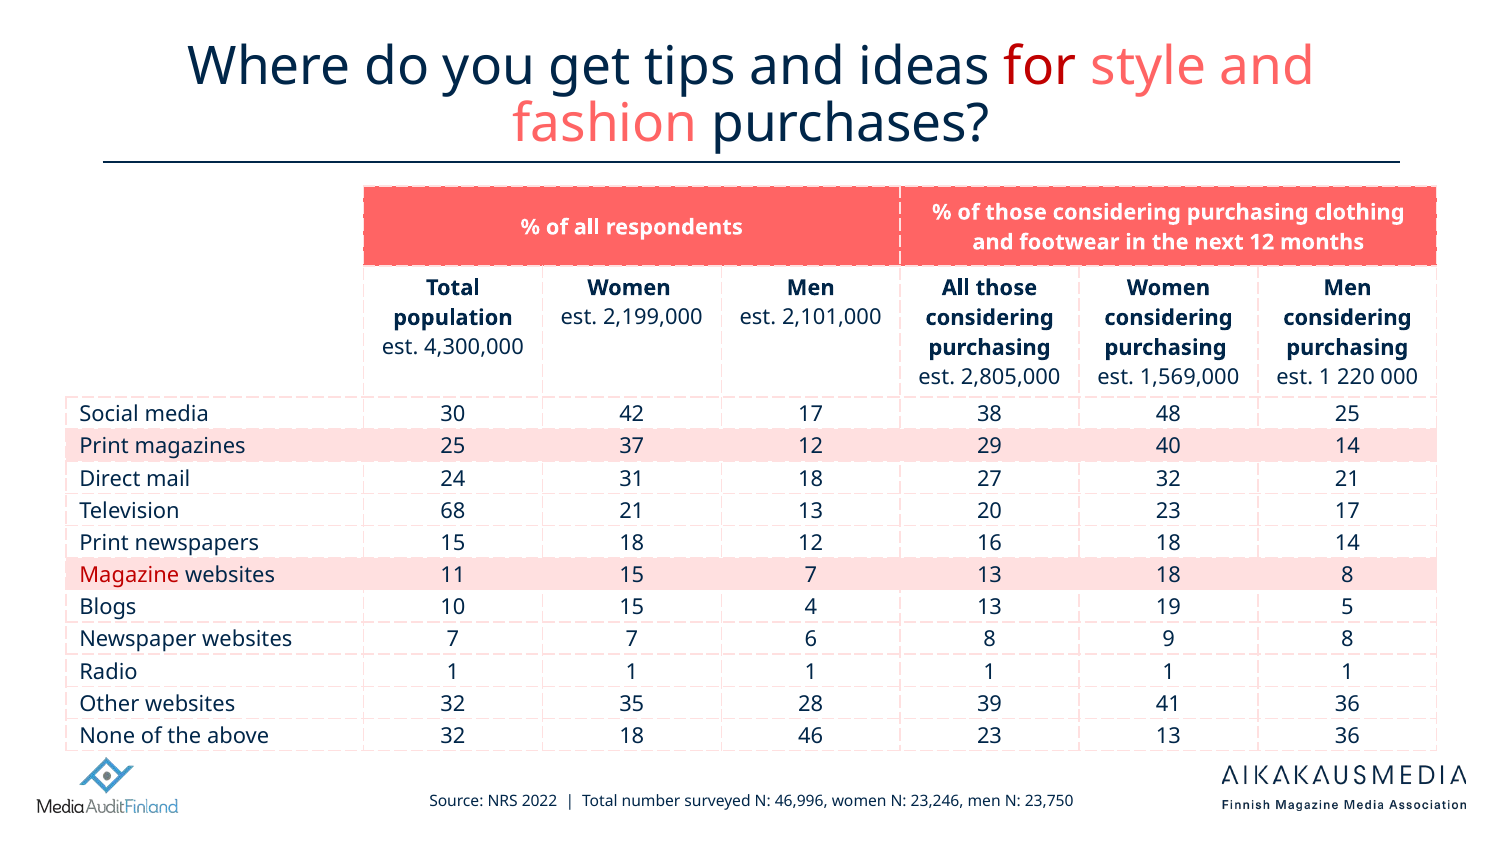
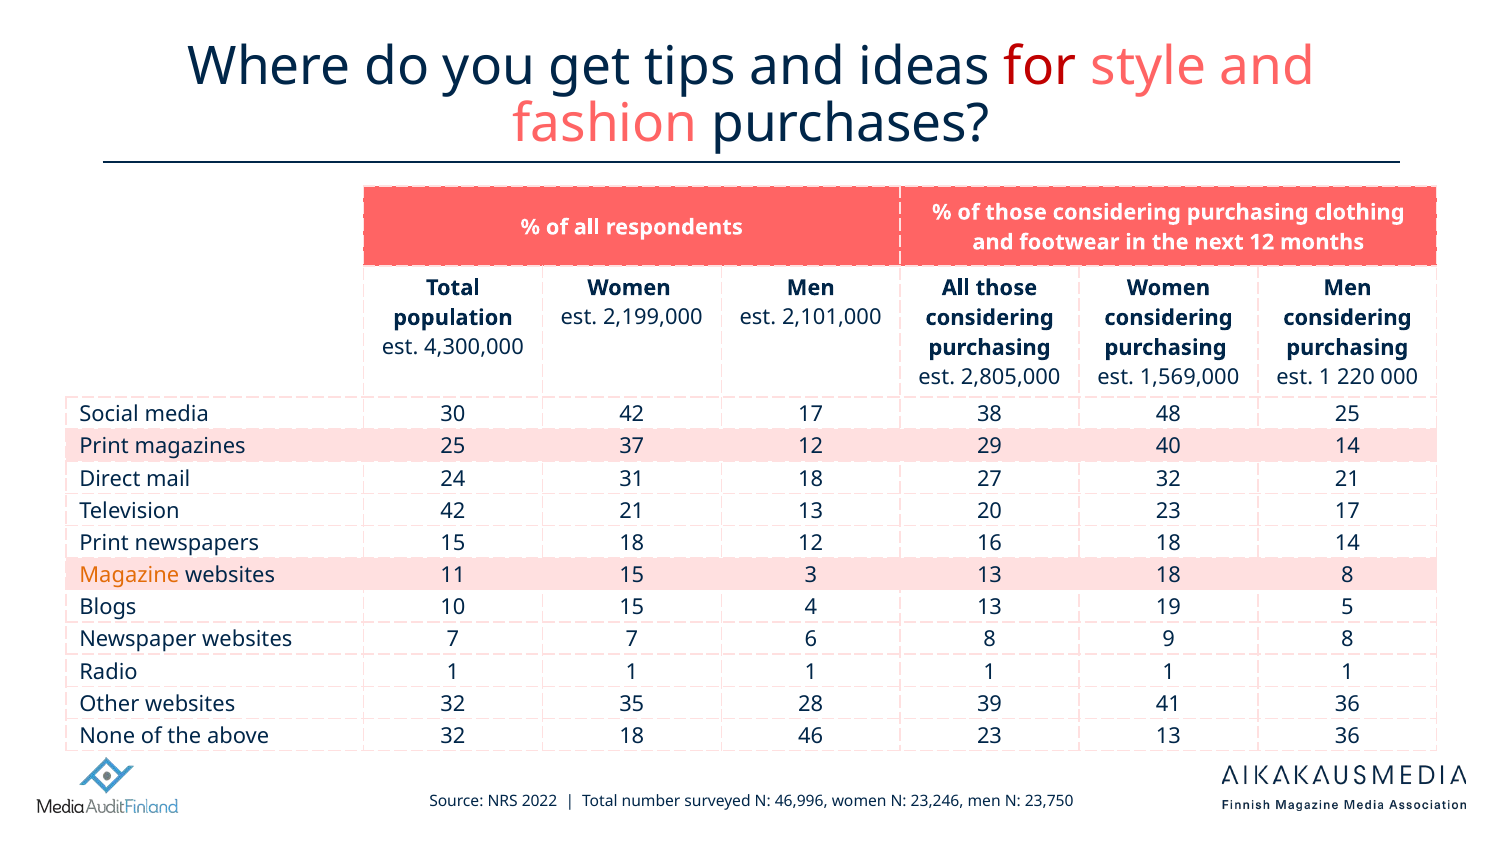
Television 68: 68 -> 42
Magazine colour: red -> orange
15 7: 7 -> 3
